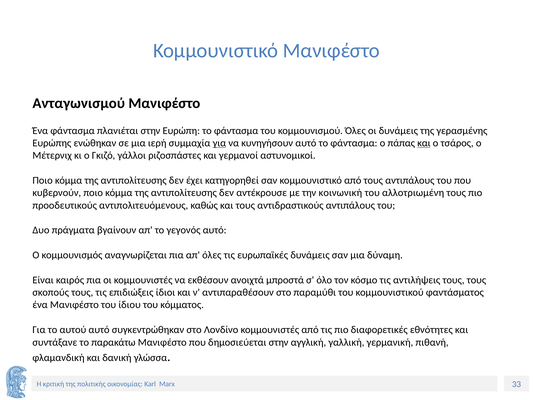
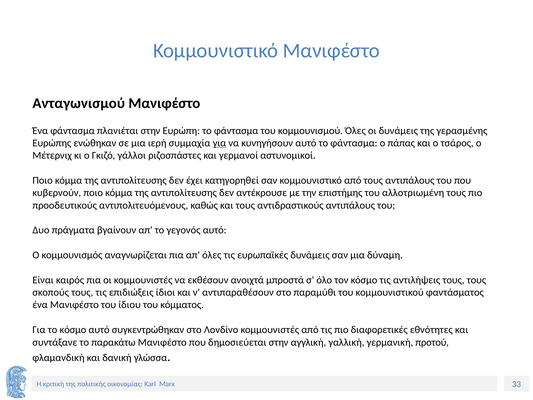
και at (424, 143) underline: present -> none
κοινωνική: κοινωνική -> επιστήμης
το αυτού: αυτού -> κόσμο
πιθανή: πιθανή -> προτού
